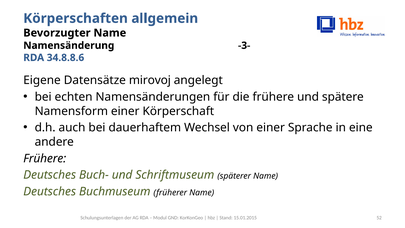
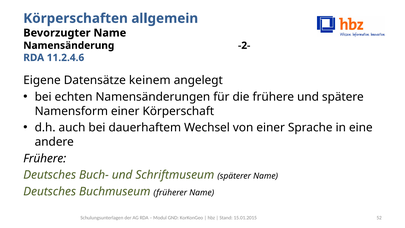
-3-: -3- -> -2-
34.8.8.6: 34.8.8.6 -> 11.2.4.6
mirovoj: mirovoj -> keinem
